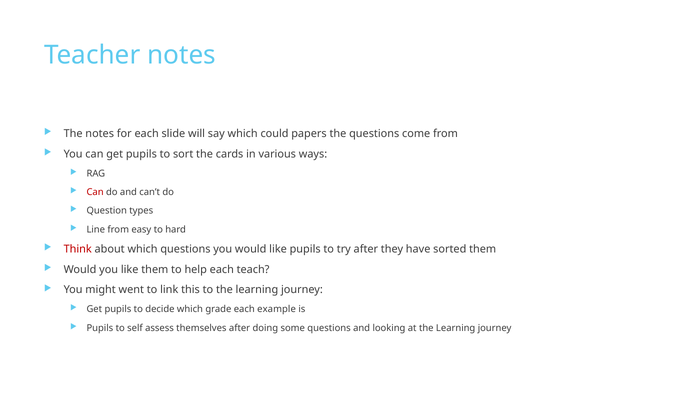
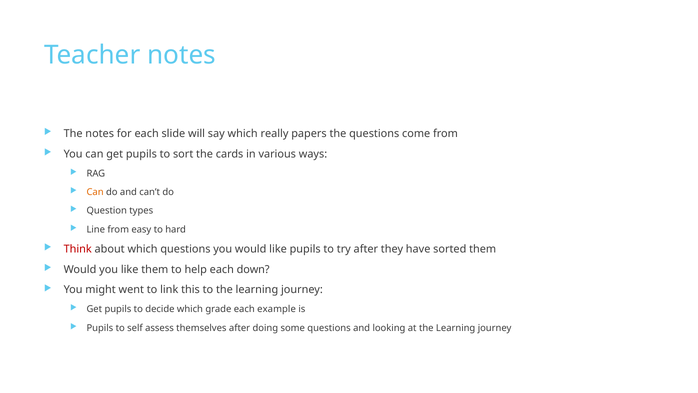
could: could -> really
Can at (95, 192) colour: red -> orange
teach: teach -> down
